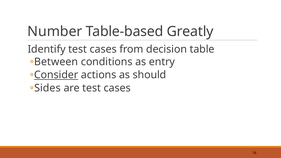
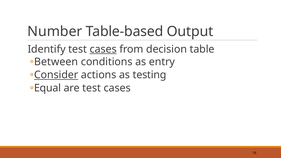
Greatly: Greatly -> Output
cases at (103, 49) underline: none -> present
should: should -> testing
Sides: Sides -> Equal
